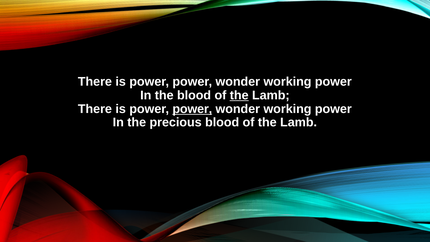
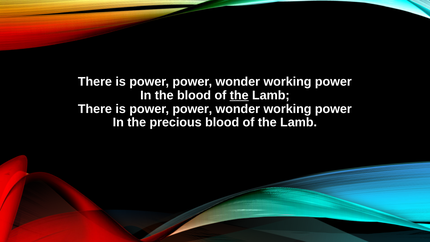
power at (192, 109) underline: present -> none
